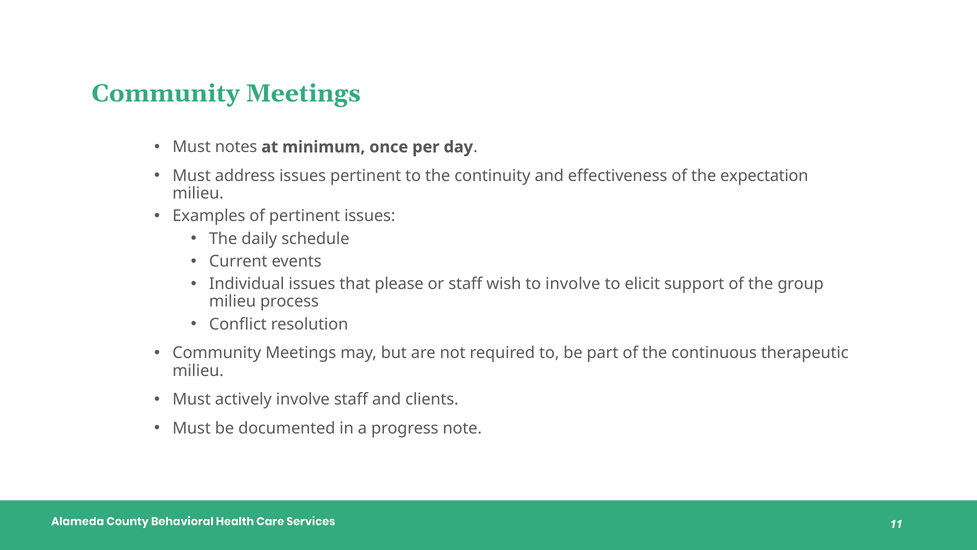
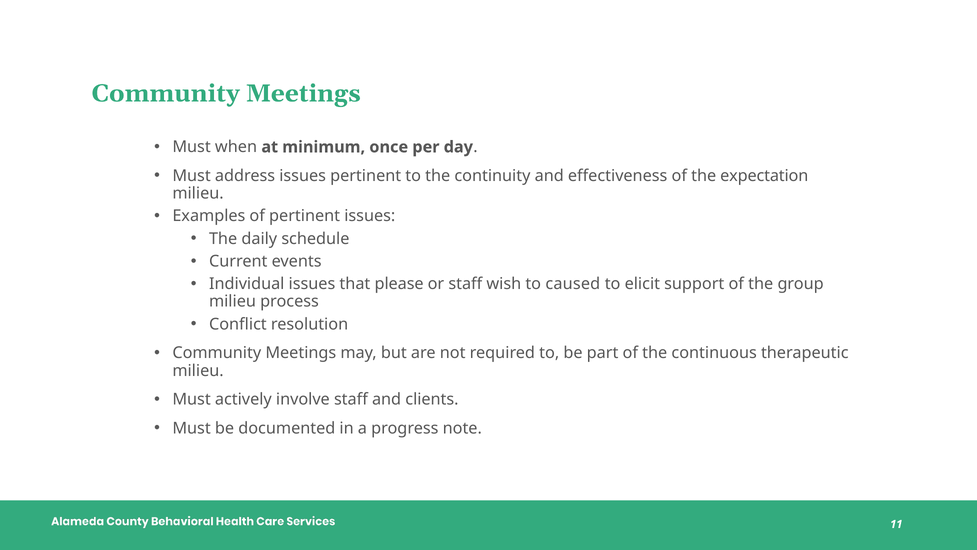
notes: notes -> when
to involve: involve -> caused
